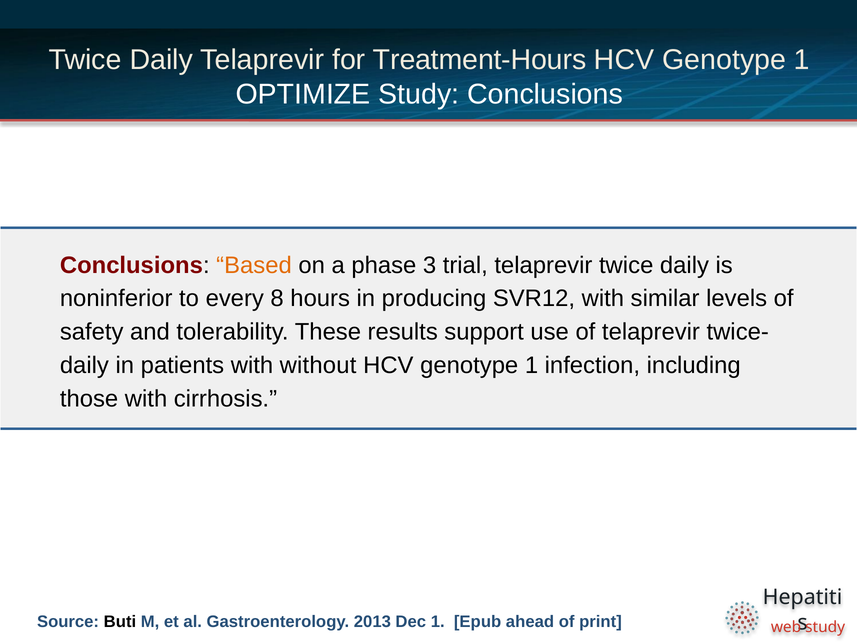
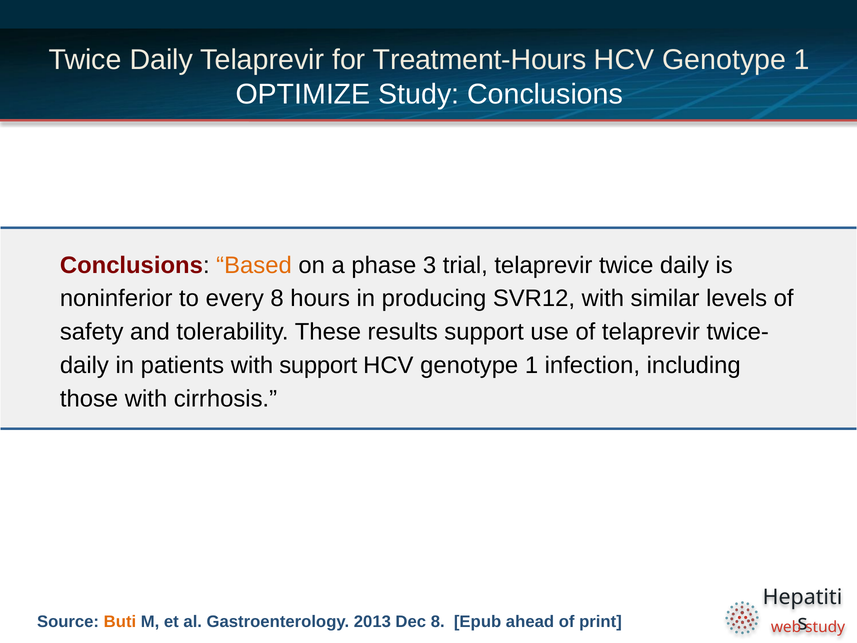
with without: without -> support
Buti colour: black -> orange
Dec 1: 1 -> 8
